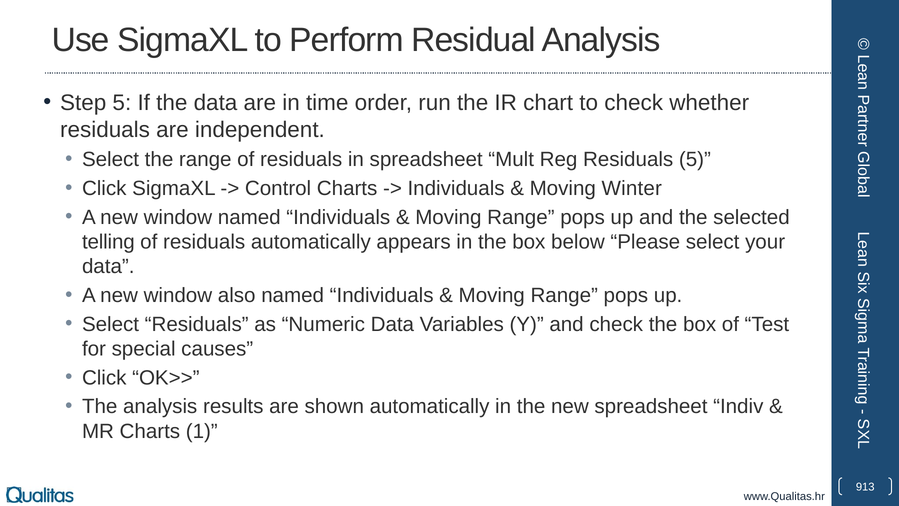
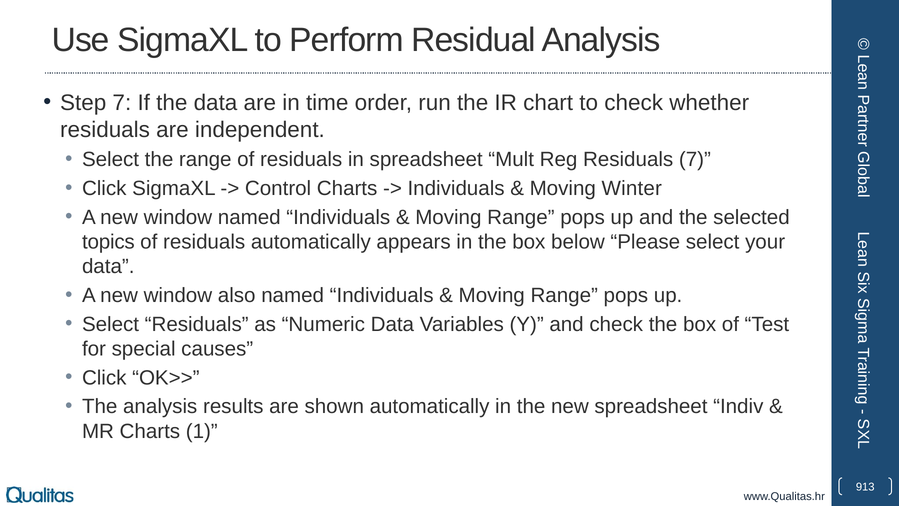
Step 5: 5 -> 7
Residuals 5: 5 -> 7
telling: telling -> topics
